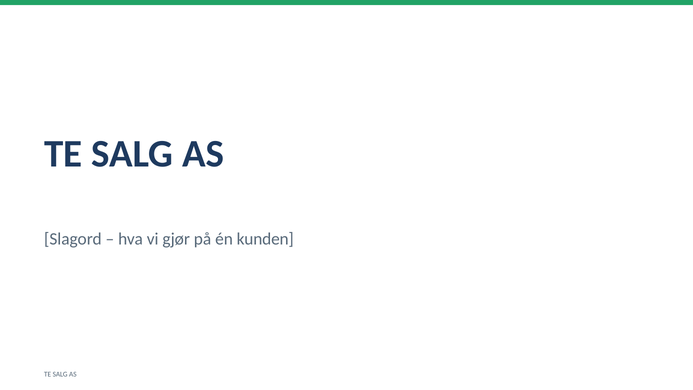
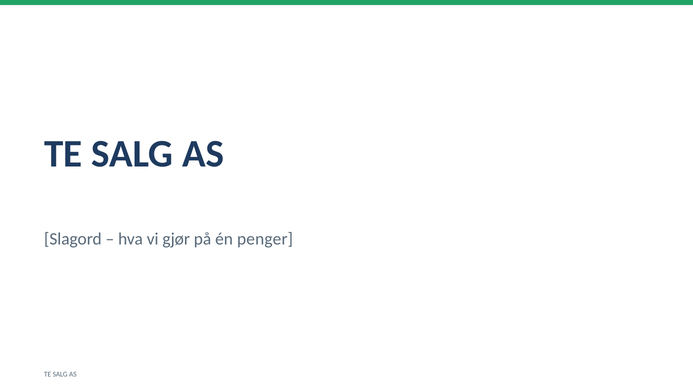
kunden: kunden -> penger
